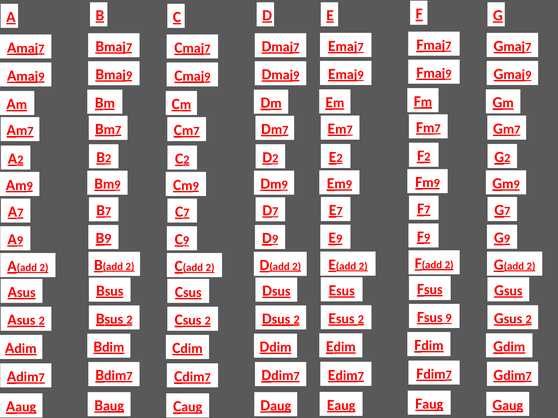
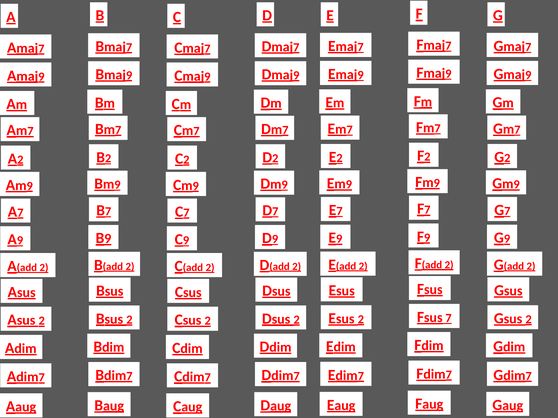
Fsus 9: 9 -> 7
